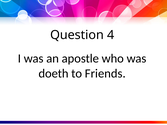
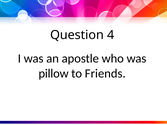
doeth: doeth -> pillow
